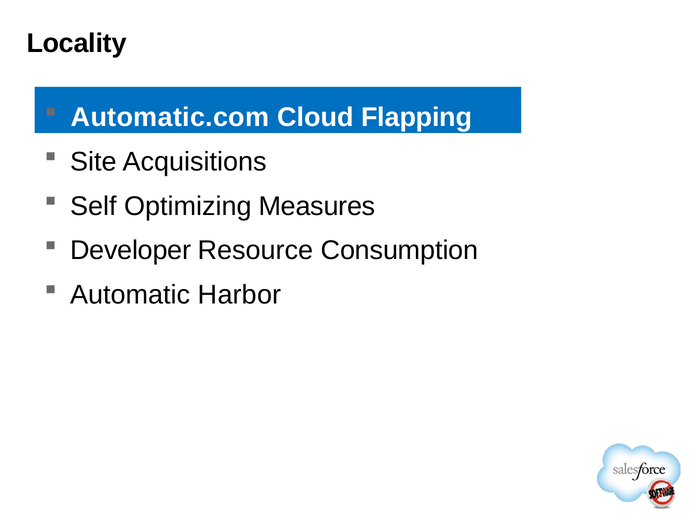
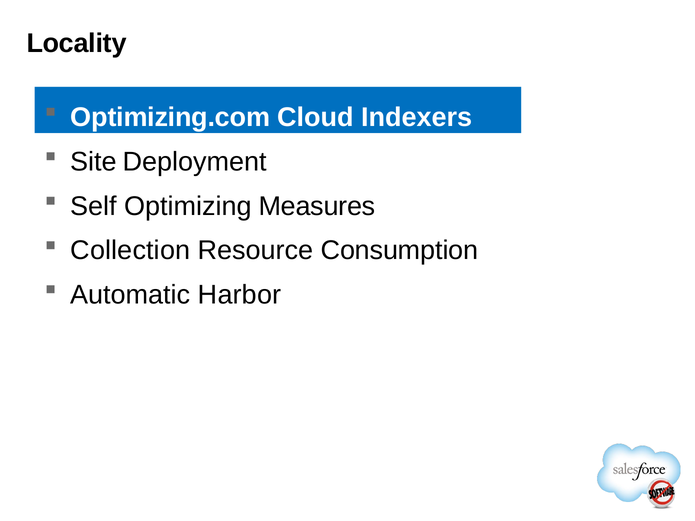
Automatic.com: Automatic.com -> Optimizing.com
Flapping: Flapping -> Indexers
Acquisitions: Acquisitions -> Deployment
Developer: Developer -> Collection
